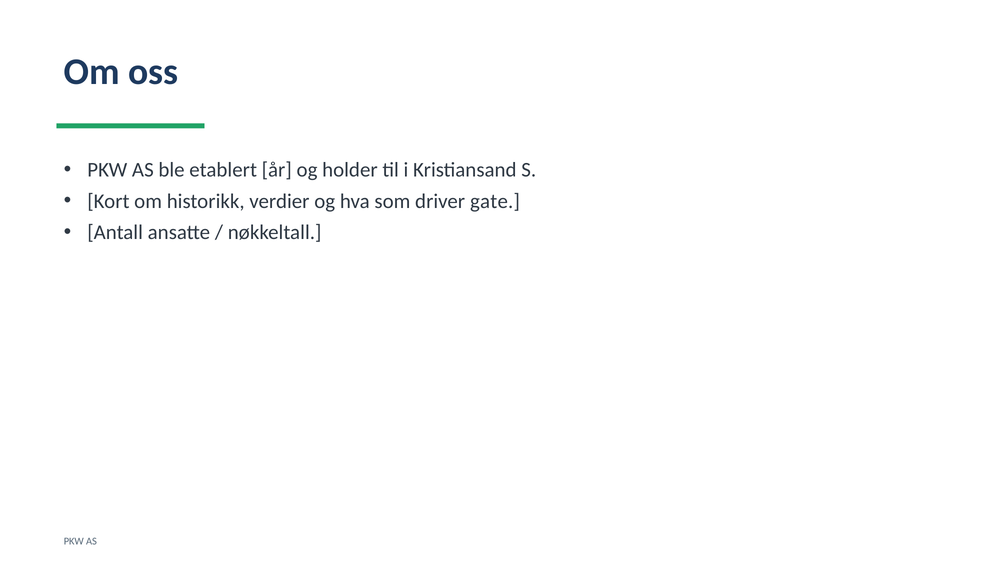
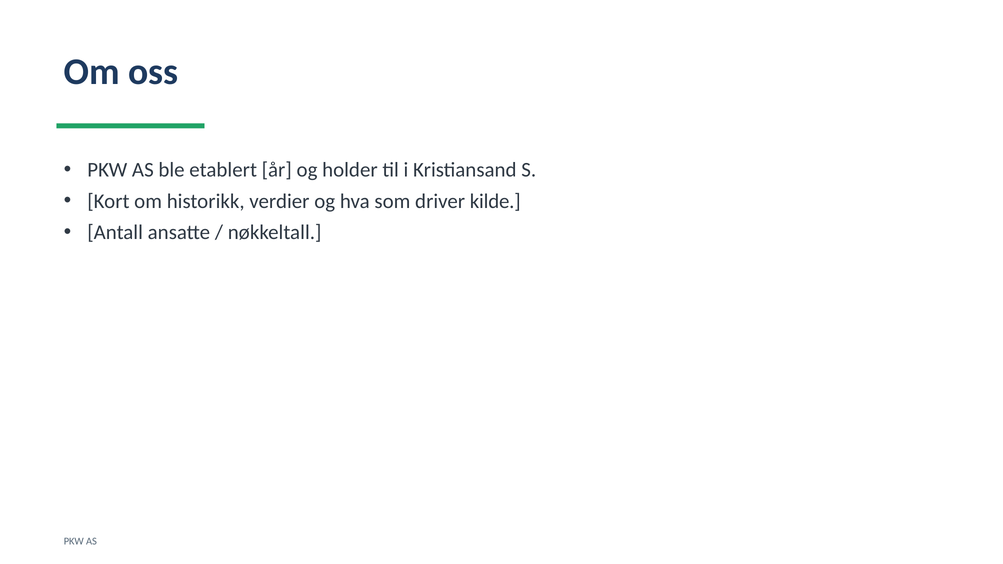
gate: gate -> kilde
